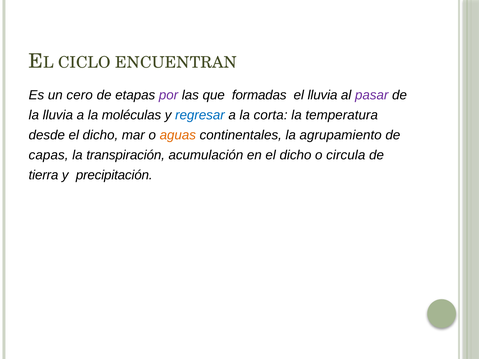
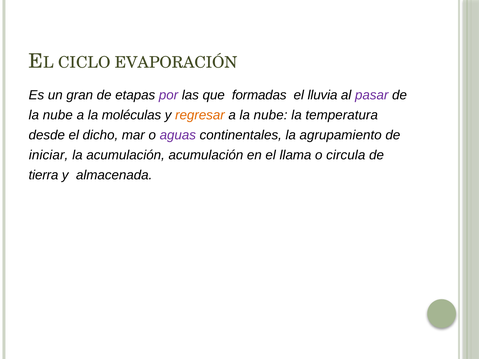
ENCUENTRAN: ENCUENTRAN -> EVAPORACIÓN
cero: cero -> gran
lluvia at (58, 115): lluvia -> nube
regresar colour: blue -> orange
a la corta: corta -> nube
aguas colour: orange -> purple
capas: capas -> iniciar
la transpiración: transpiración -> acumulación
en el dicho: dicho -> llama
precipitación: precipitación -> almacenada
